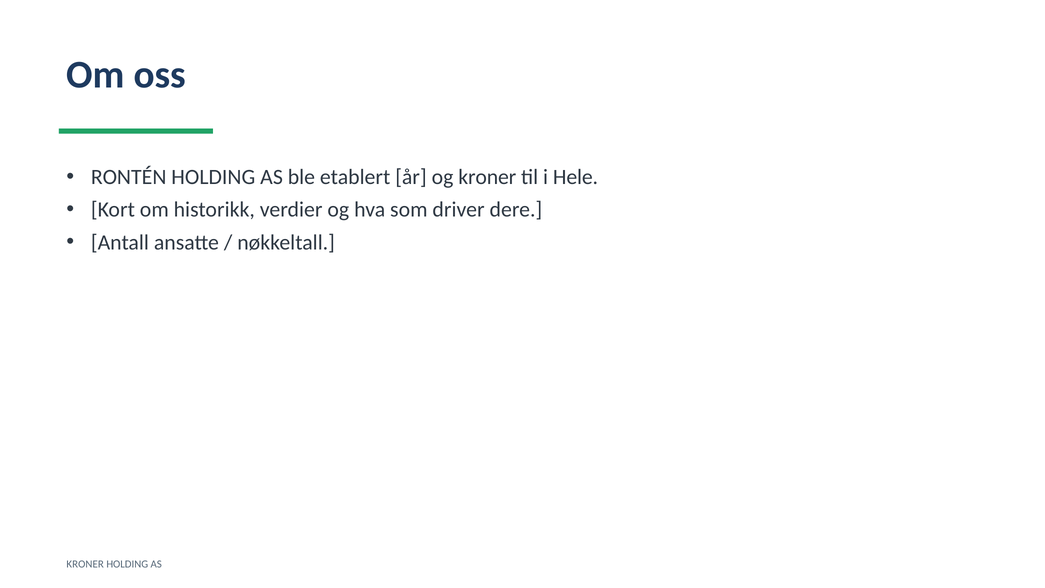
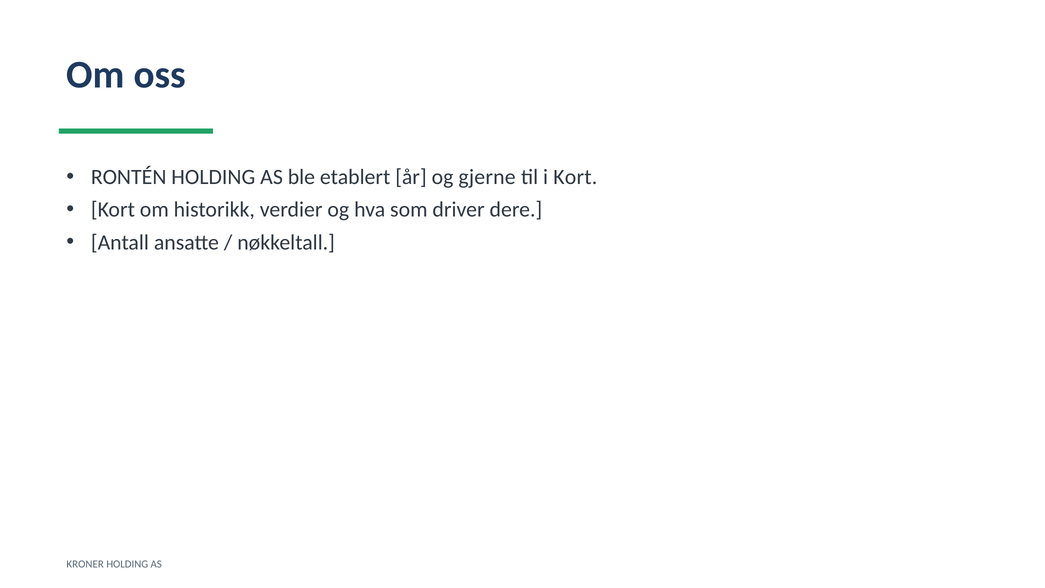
og kroner: kroner -> gjerne
i Hele: Hele -> Kort
